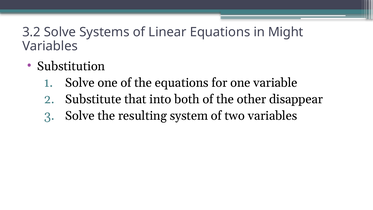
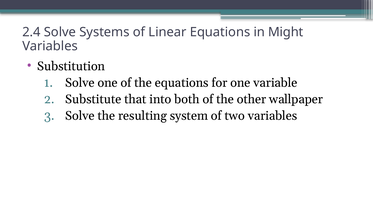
3.2: 3.2 -> 2.4
disappear: disappear -> wallpaper
